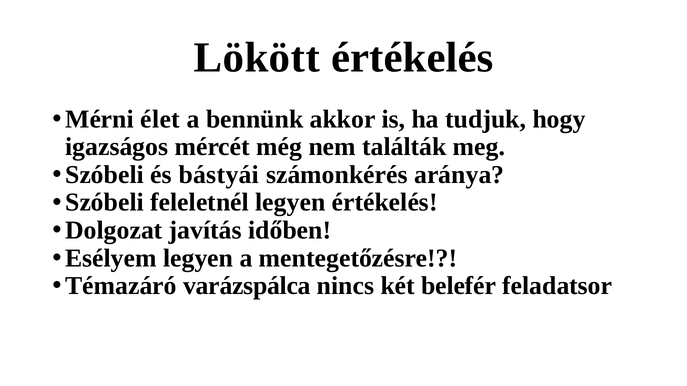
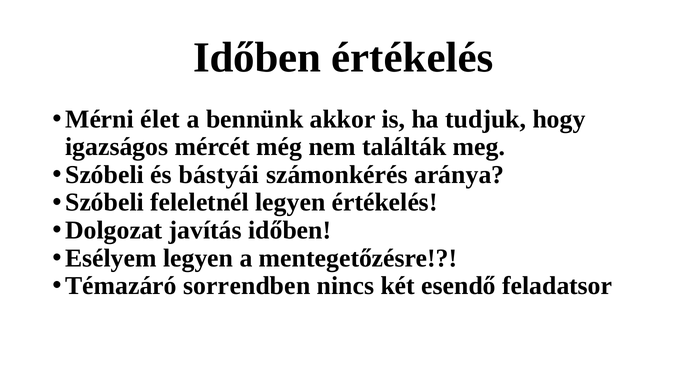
Lökött at (257, 58): Lökött -> Időben
varázspálca: varázspálca -> sorrendben
belefér: belefér -> esendő
